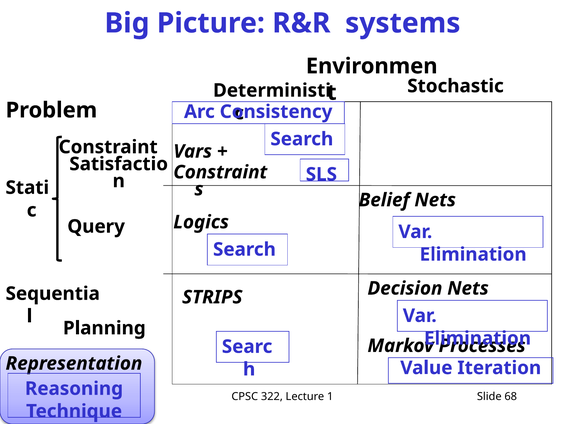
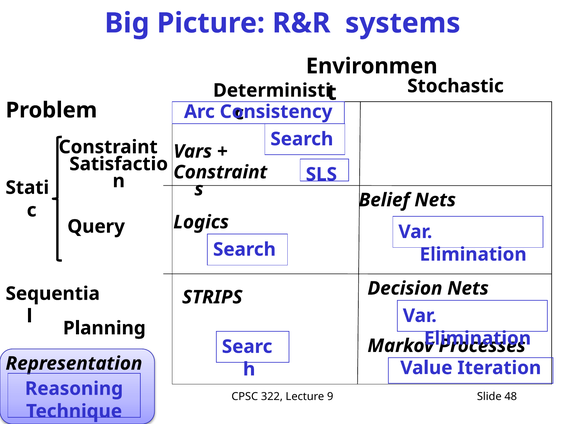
1: 1 -> 9
68: 68 -> 48
